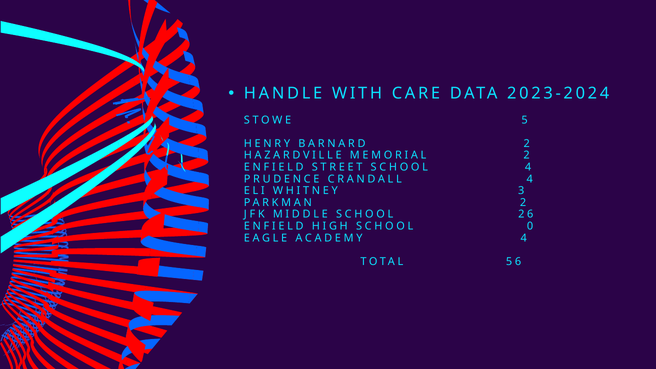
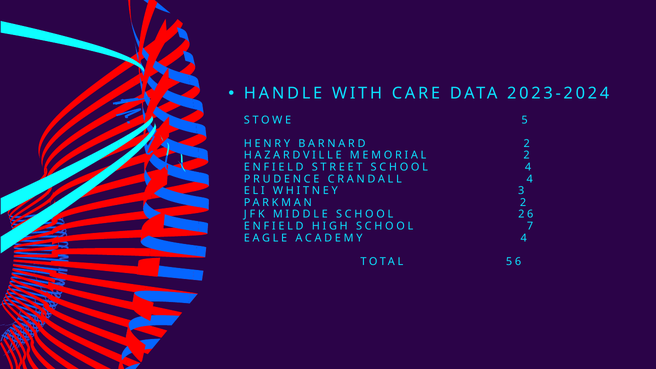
0: 0 -> 7
